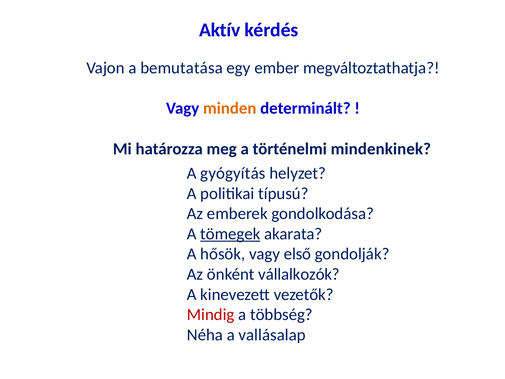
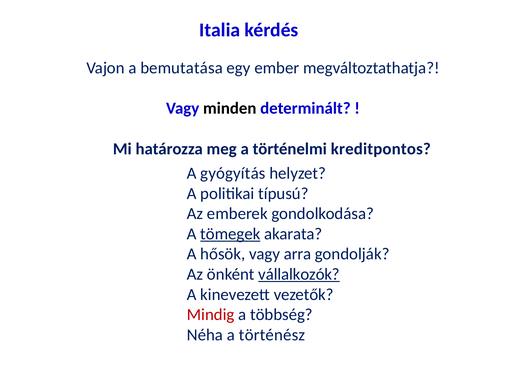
Aktív: Aktív -> Italia
minden colour: orange -> black
mindenkinek: mindenkinek -> kreditpontos
első: első -> arra
vállalkozók underline: none -> present
vallásalap: vallásalap -> történész
